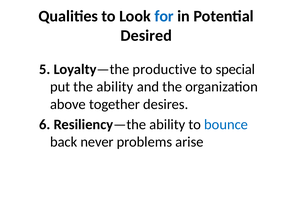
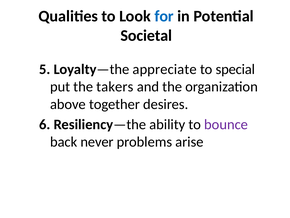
Desired: Desired -> Societal
productive: productive -> appreciate
the ability: ability -> takers
bounce colour: blue -> purple
